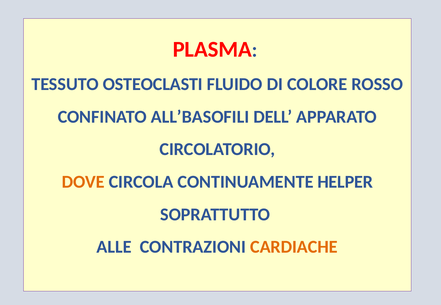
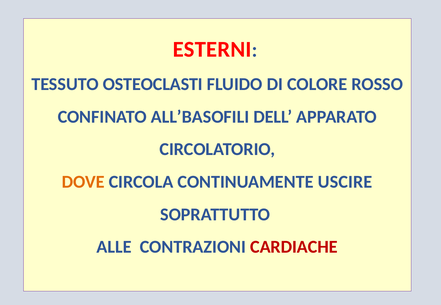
PLASMA: PLASMA -> ESTERNI
HELPER: HELPER -> USCIRE
CARDIACHE colour: orange -> red
